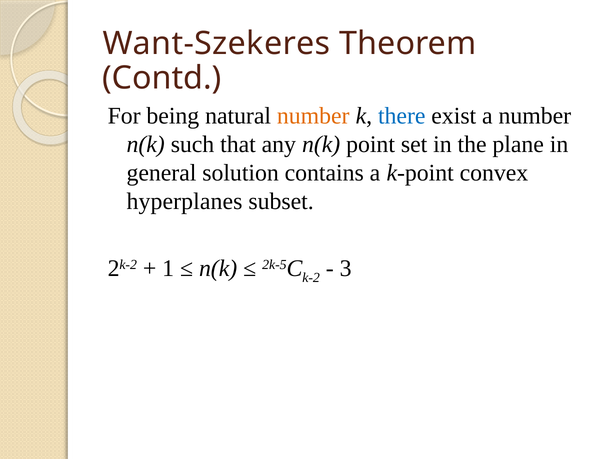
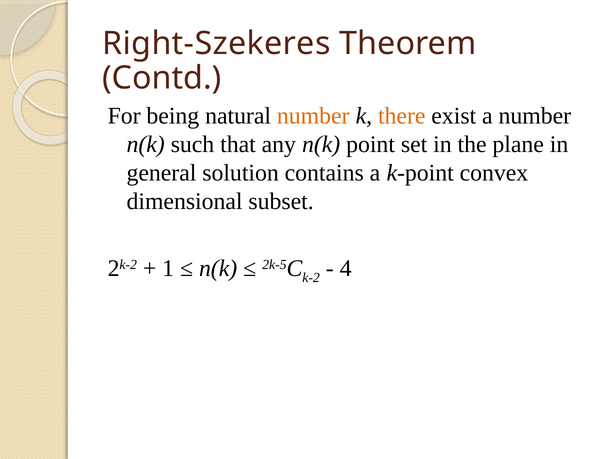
Want-Szekeres: Want-Szekeres -> Right-Szekeres
there colour: blue -> orange
hyperplanes: hyperplanes -> dimensional
3: 3 -> 4
